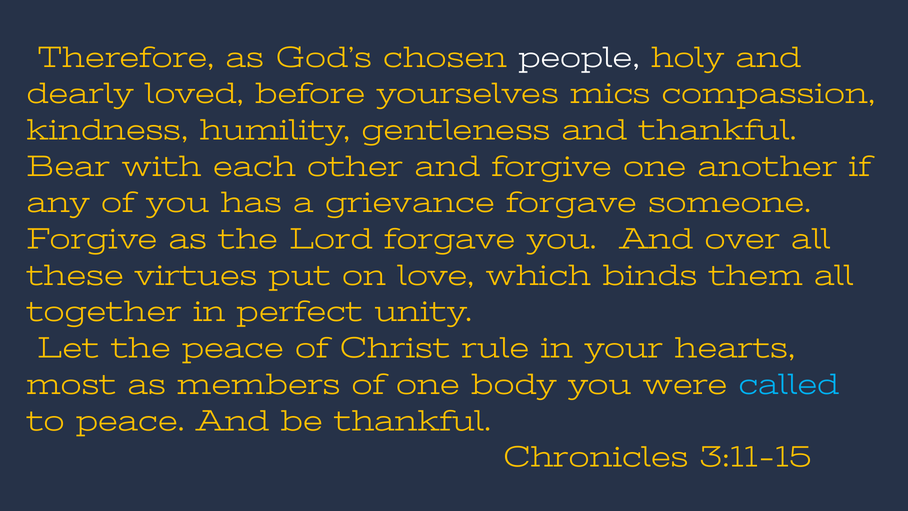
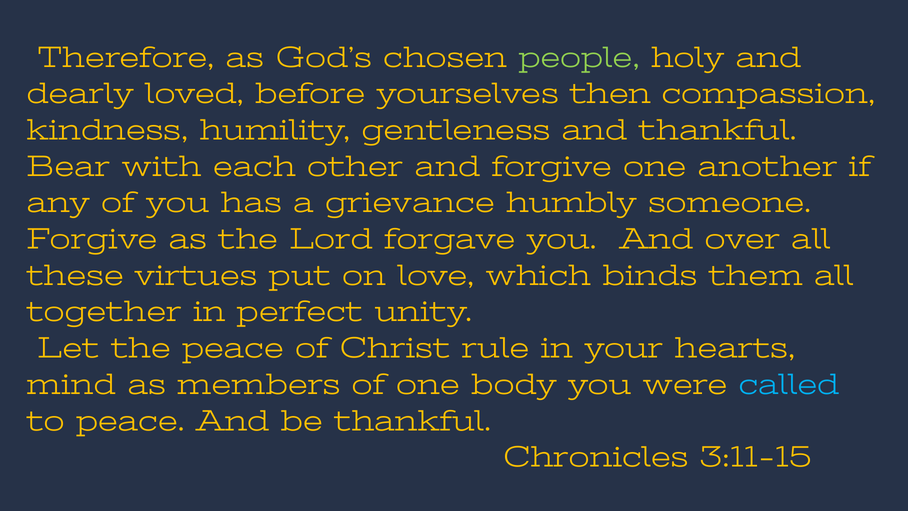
people colour: white -> light green
mics: mics -> then
grievance forgave: forgave -> humbly
most: most -> mind
